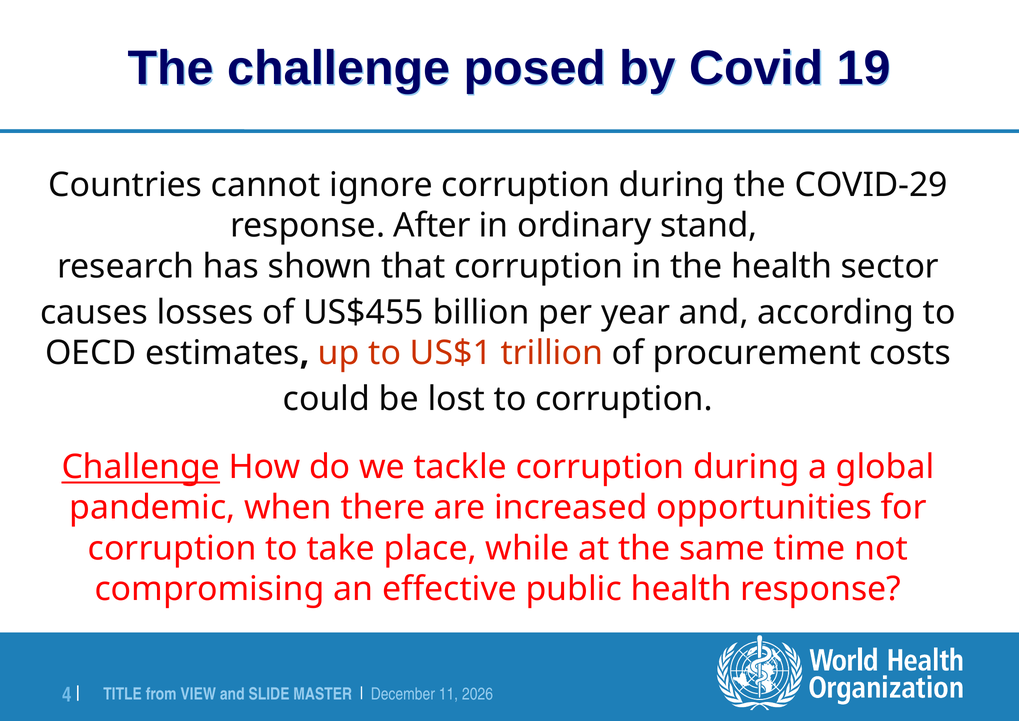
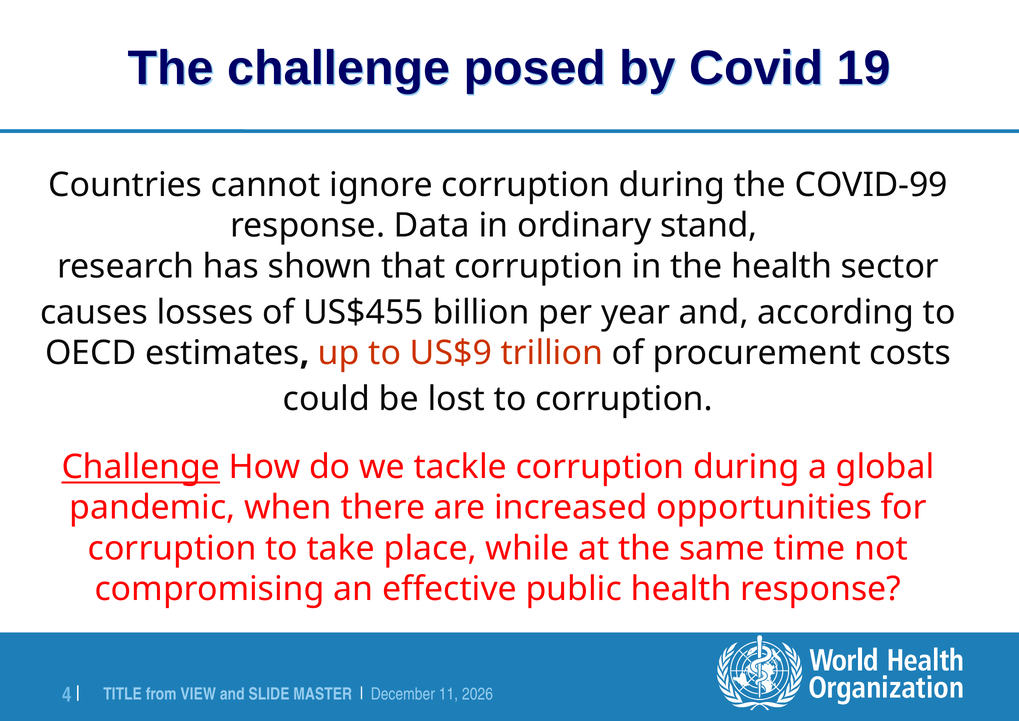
COVID-29: COVID-29 -> COVID-99
After: After -> Data
US$1: US$1 -> US$9
